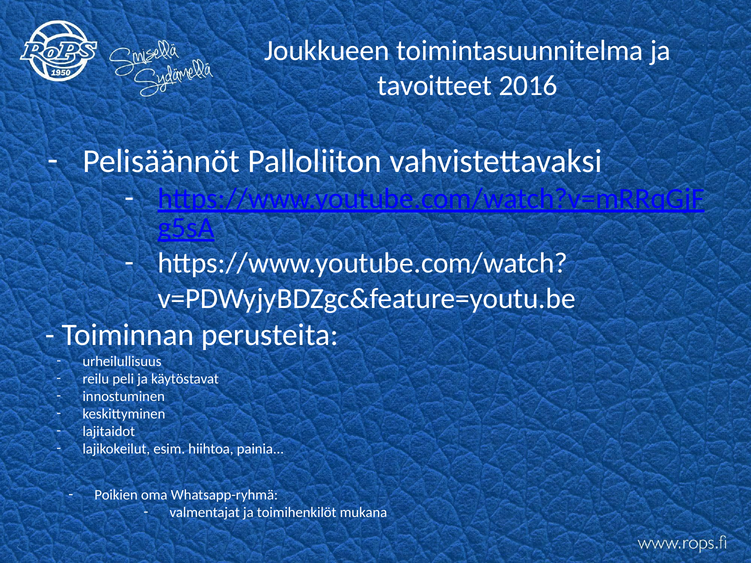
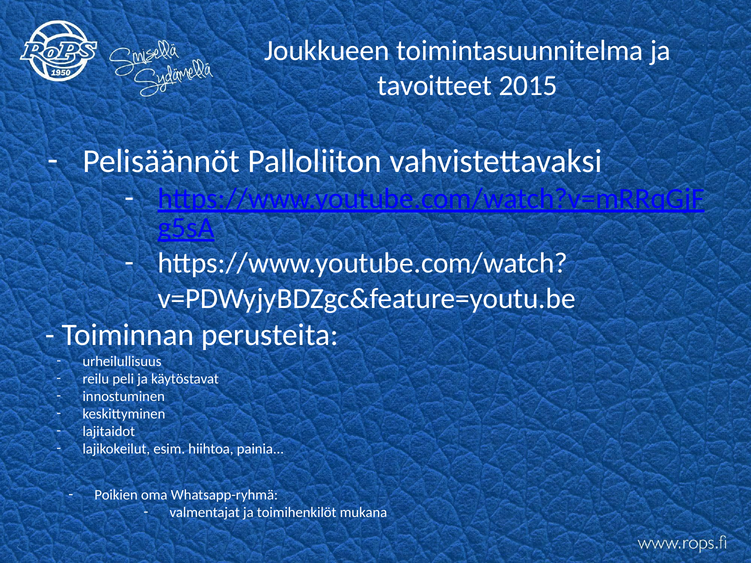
2016: 2016 -> 2015
